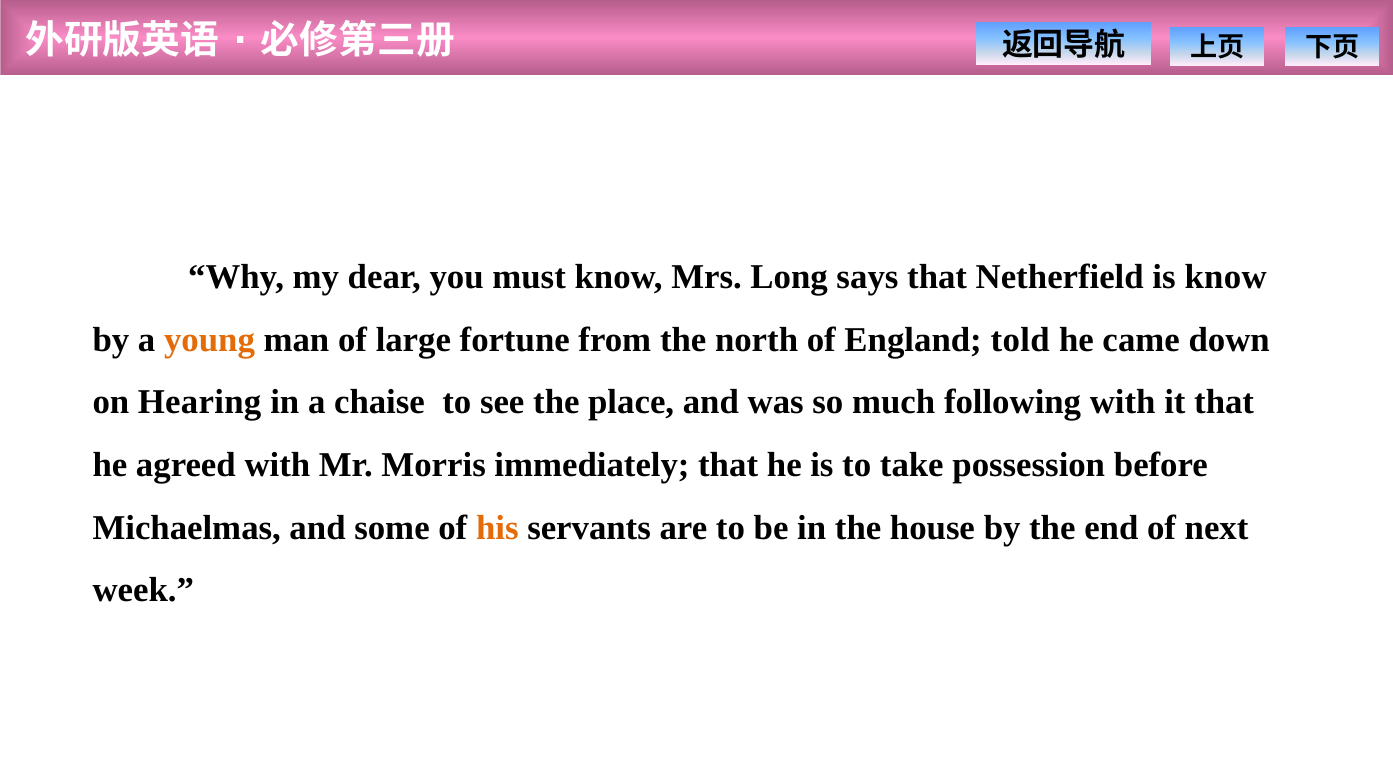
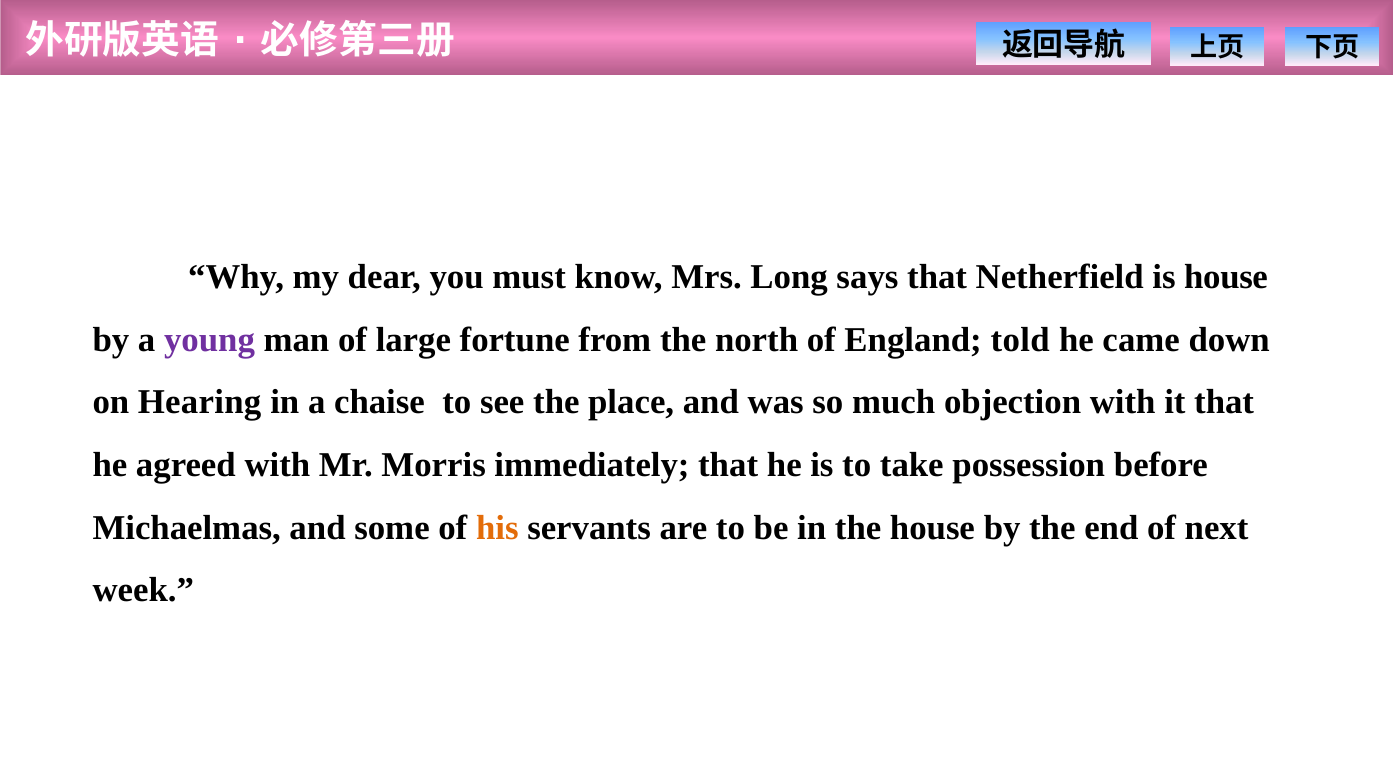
is know: know -> house
young colour: orange -> purple
following: following -> objection
